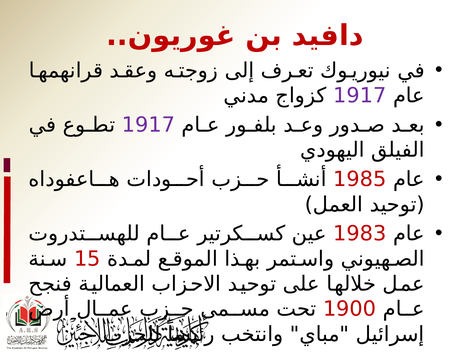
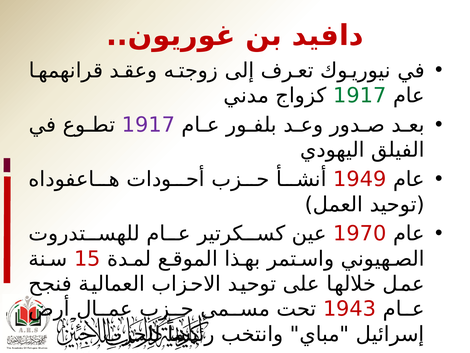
1917 at (360, 95) colour: purple -> green
1985: 1985 -> 1949
1983: 1983 -> 1970
1900: 1900 -> 1943
